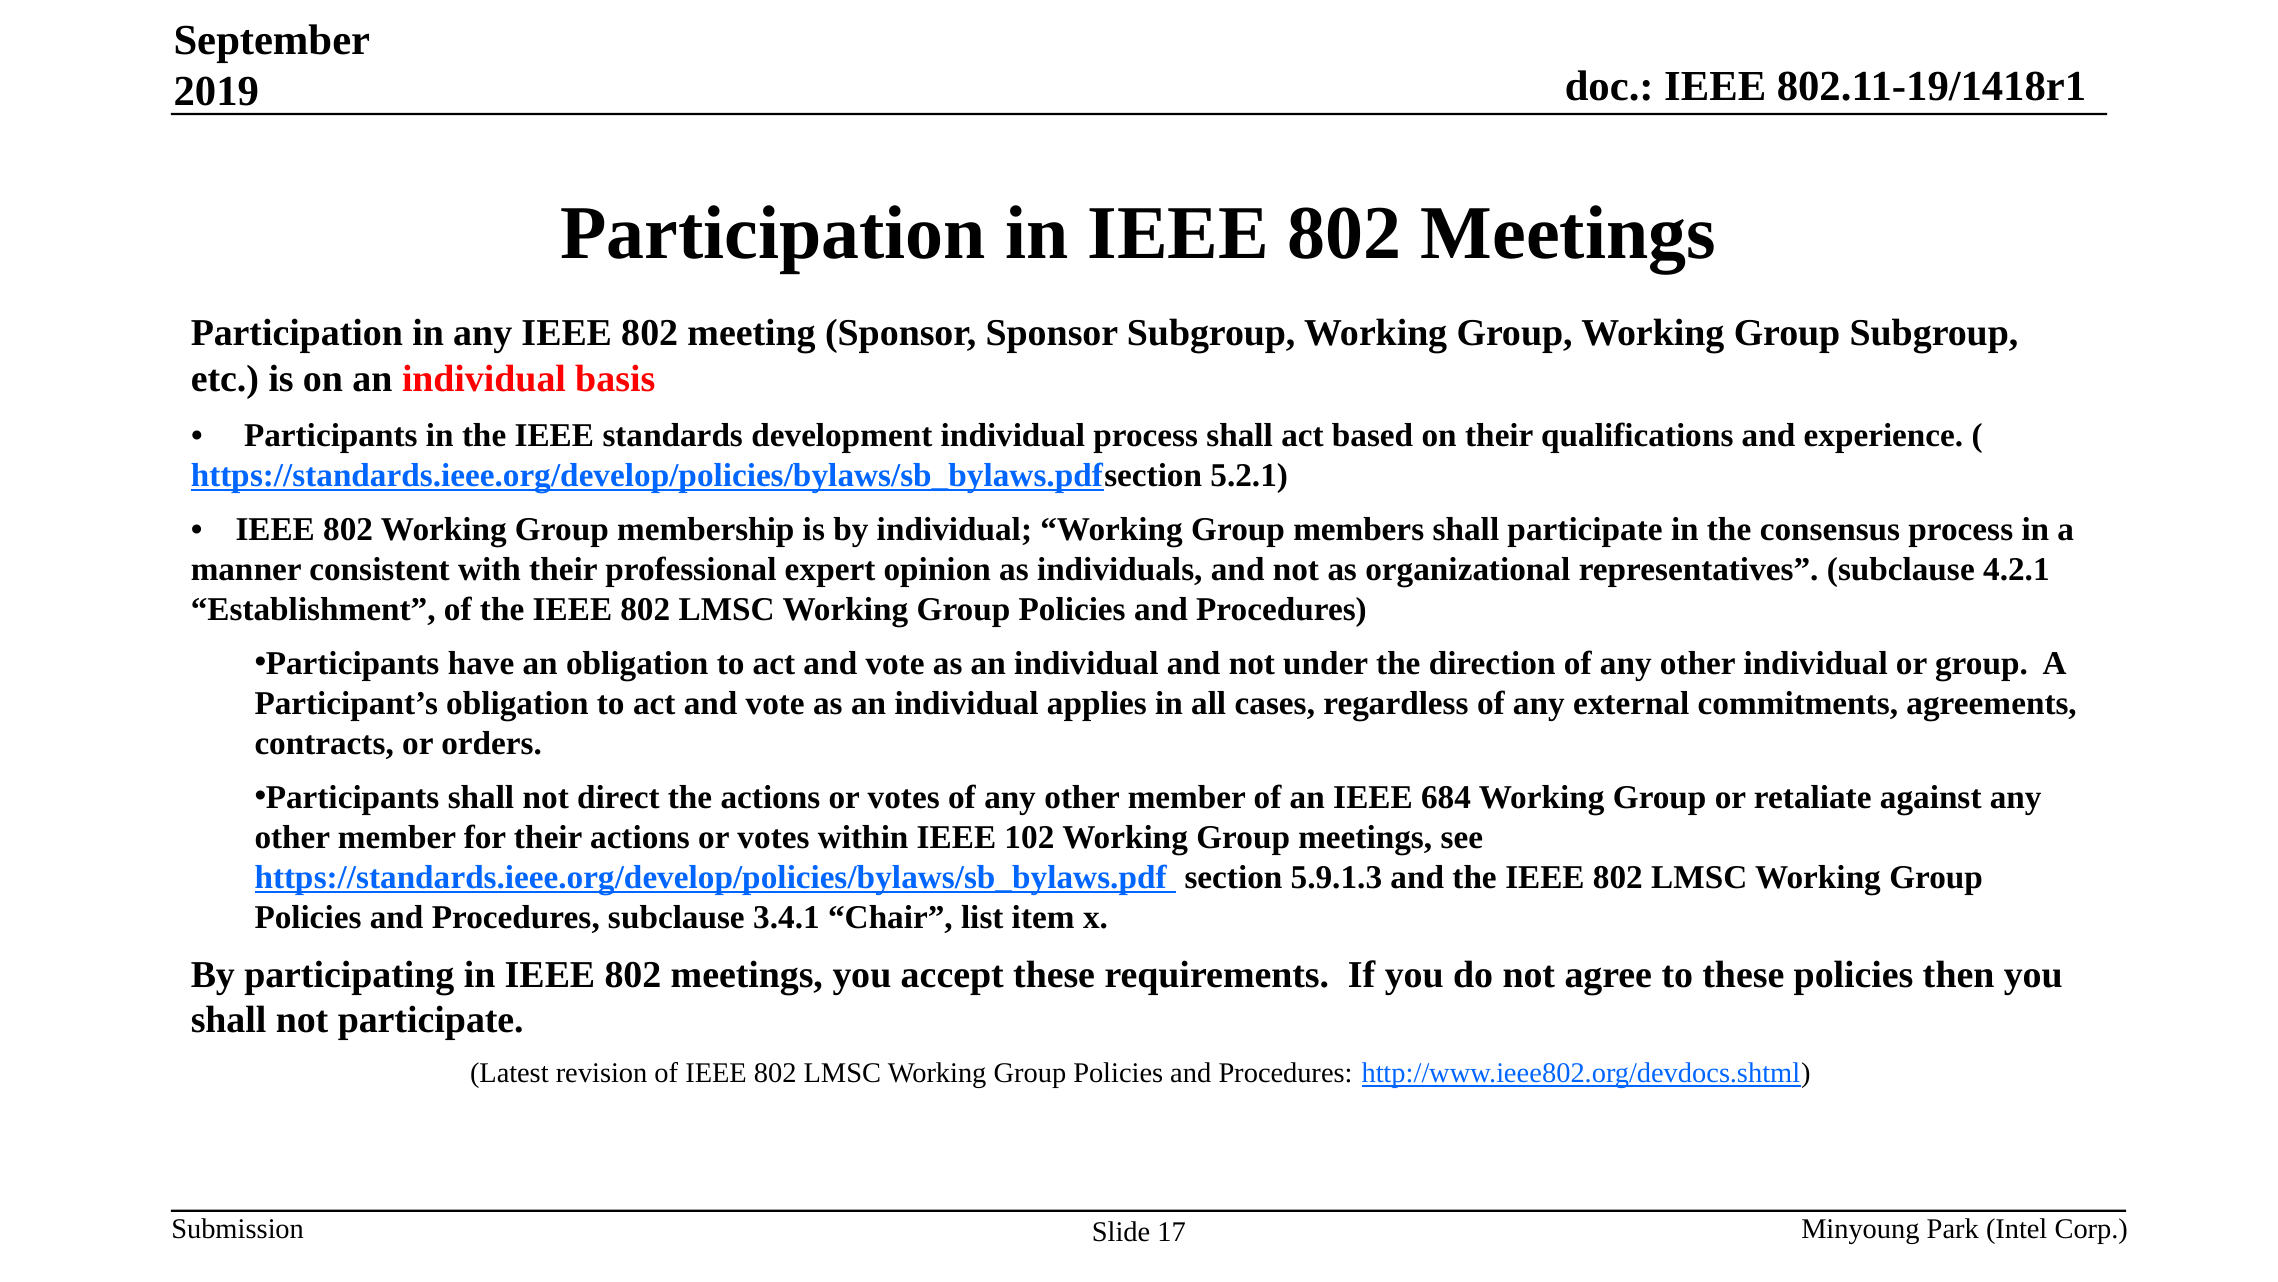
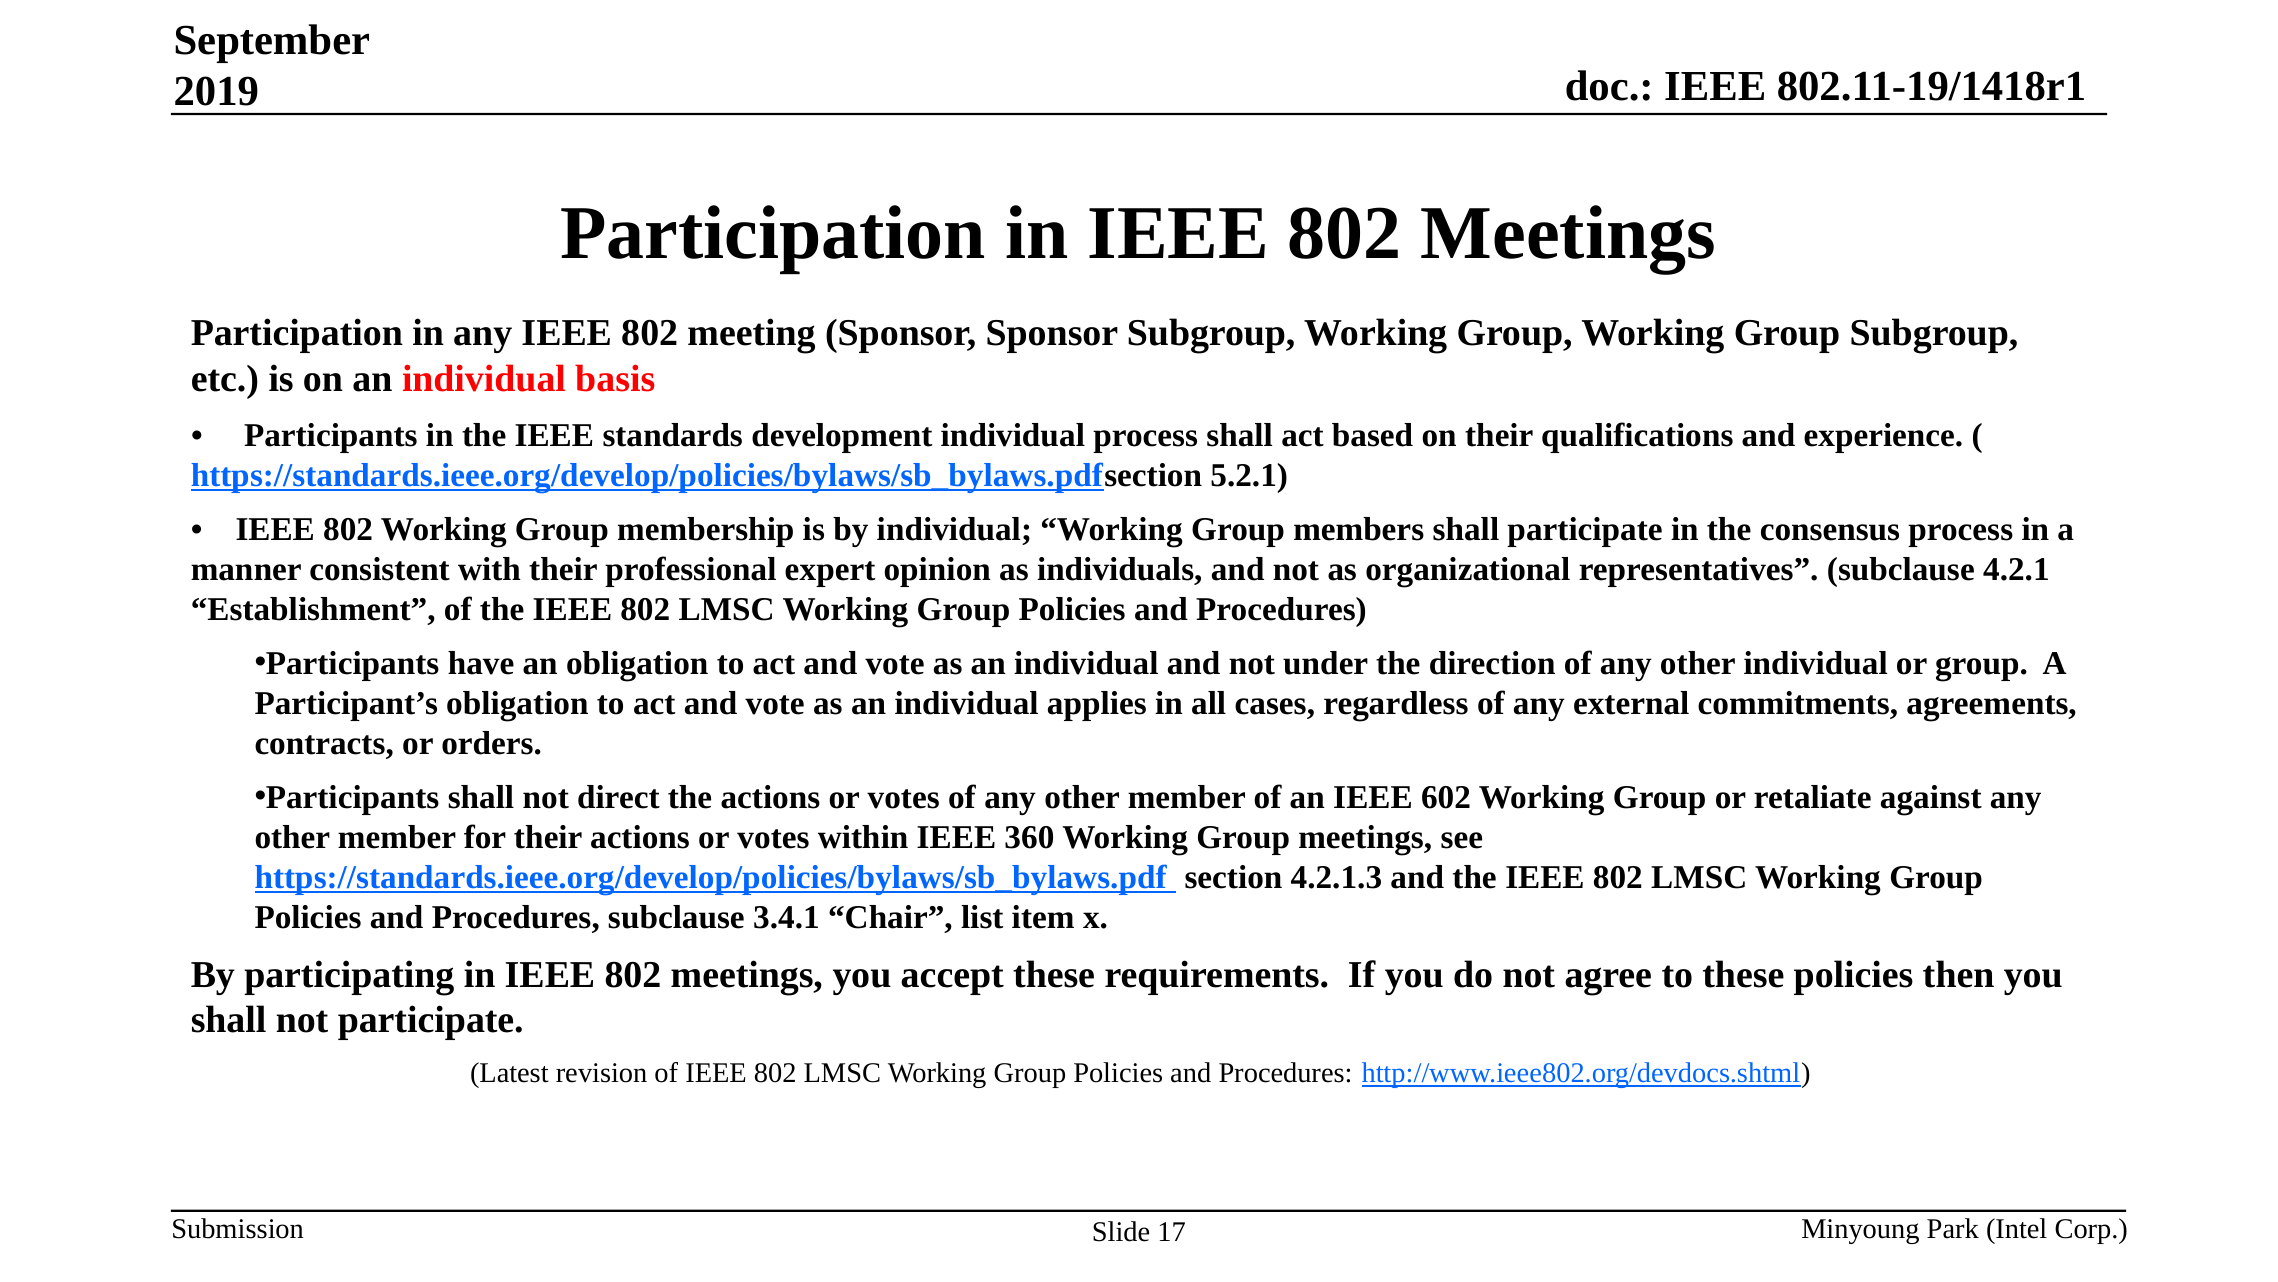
684: 684 -> 602
102: 102 -> 360
5.9.1.3: 5.9.1.3 -> 4.2.1.3
